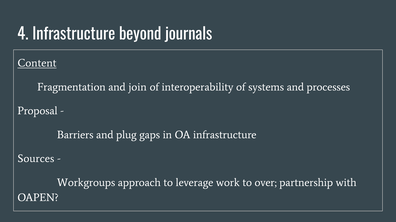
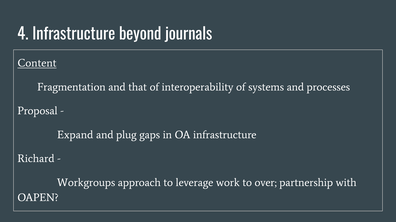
join: join -> that
Barriers: Barriers -> Expand
Sources: Sources -> Richard
